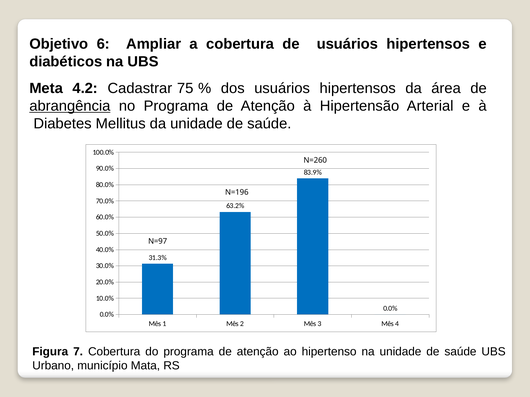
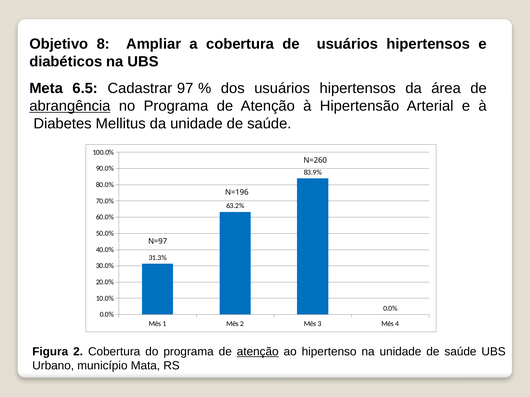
6: 6 -> 8
4.2: 4.2 -> 6.5
75: 75 -> 97
Figura 7: 7 -> 2
atenção at (258, 352) underline: none -> present
